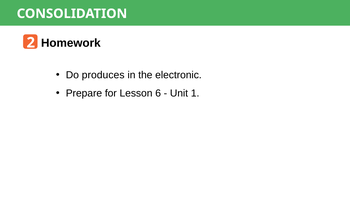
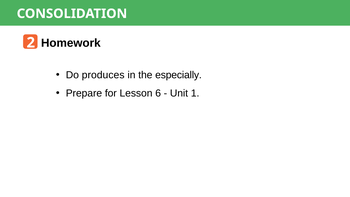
electronic: electronic -> especially
